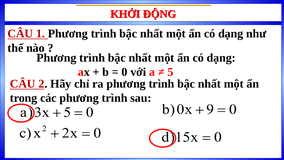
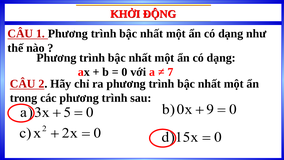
5: 5 -> 7
